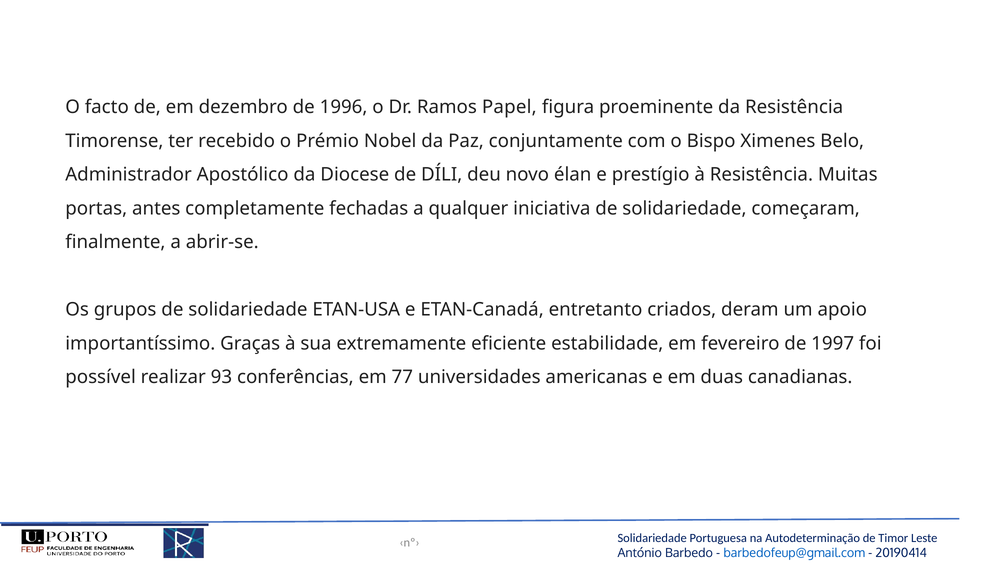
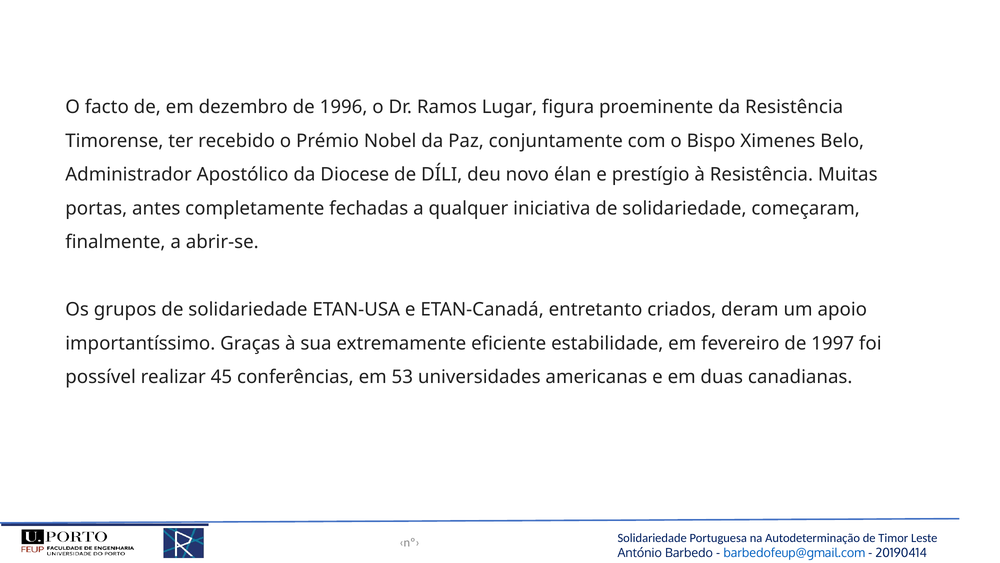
Papel: Papel -> Lugar
93: 93 -> 45
77: 77 -> 53
